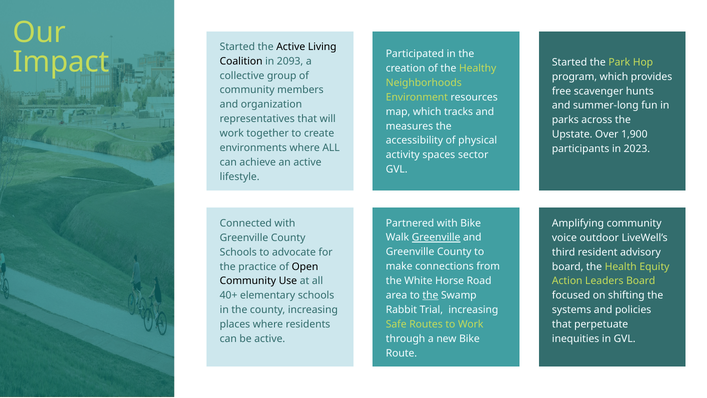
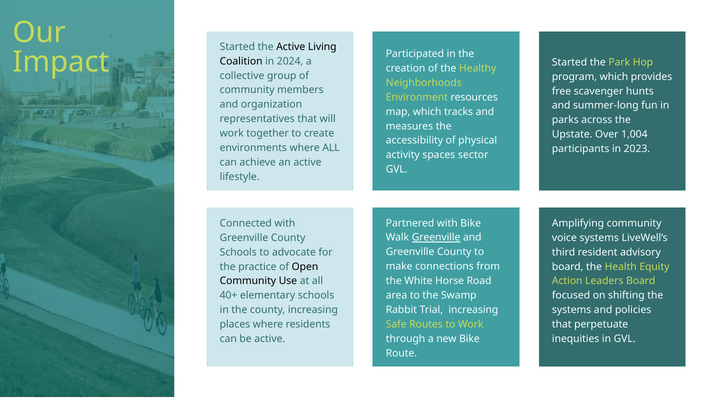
2093: 2093 -> 2024
1,900: 1,900 -> 1,004
voice outdoor: outdoor -> systems
the at (430, 295) underline: present -> none
